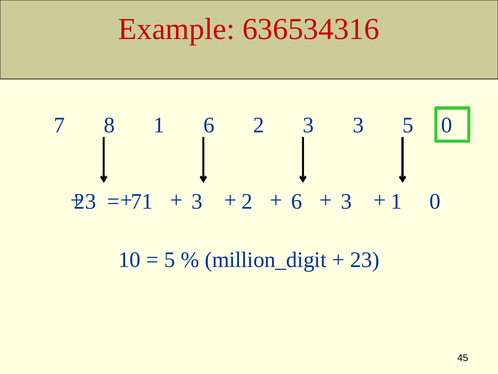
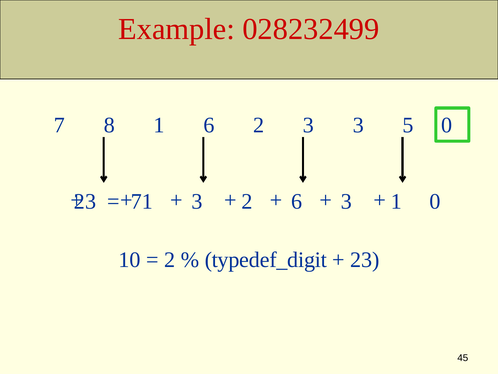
636534316: 636534316 -> 028232499
5 at (170, 259): 5 -> 2
million_digit: million_digit -> typedef_digit
